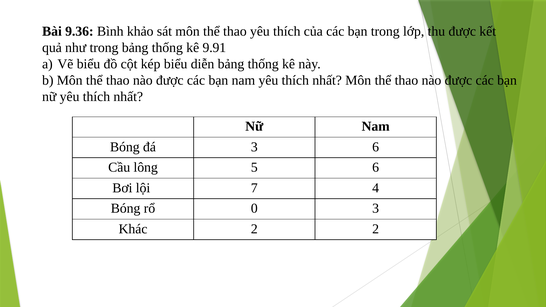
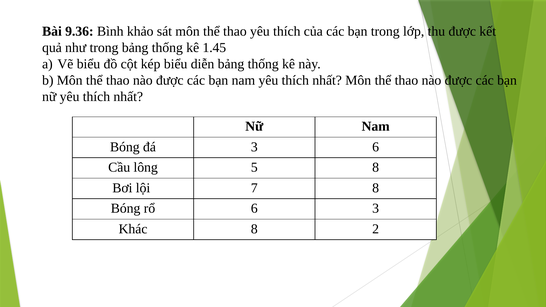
9.91: 9.91 -> 1.45
5 6: 6 -> 8
7 4: 4 -> 8
rổ 0: 0 -> 6
Khác 2: 2 -> 8
